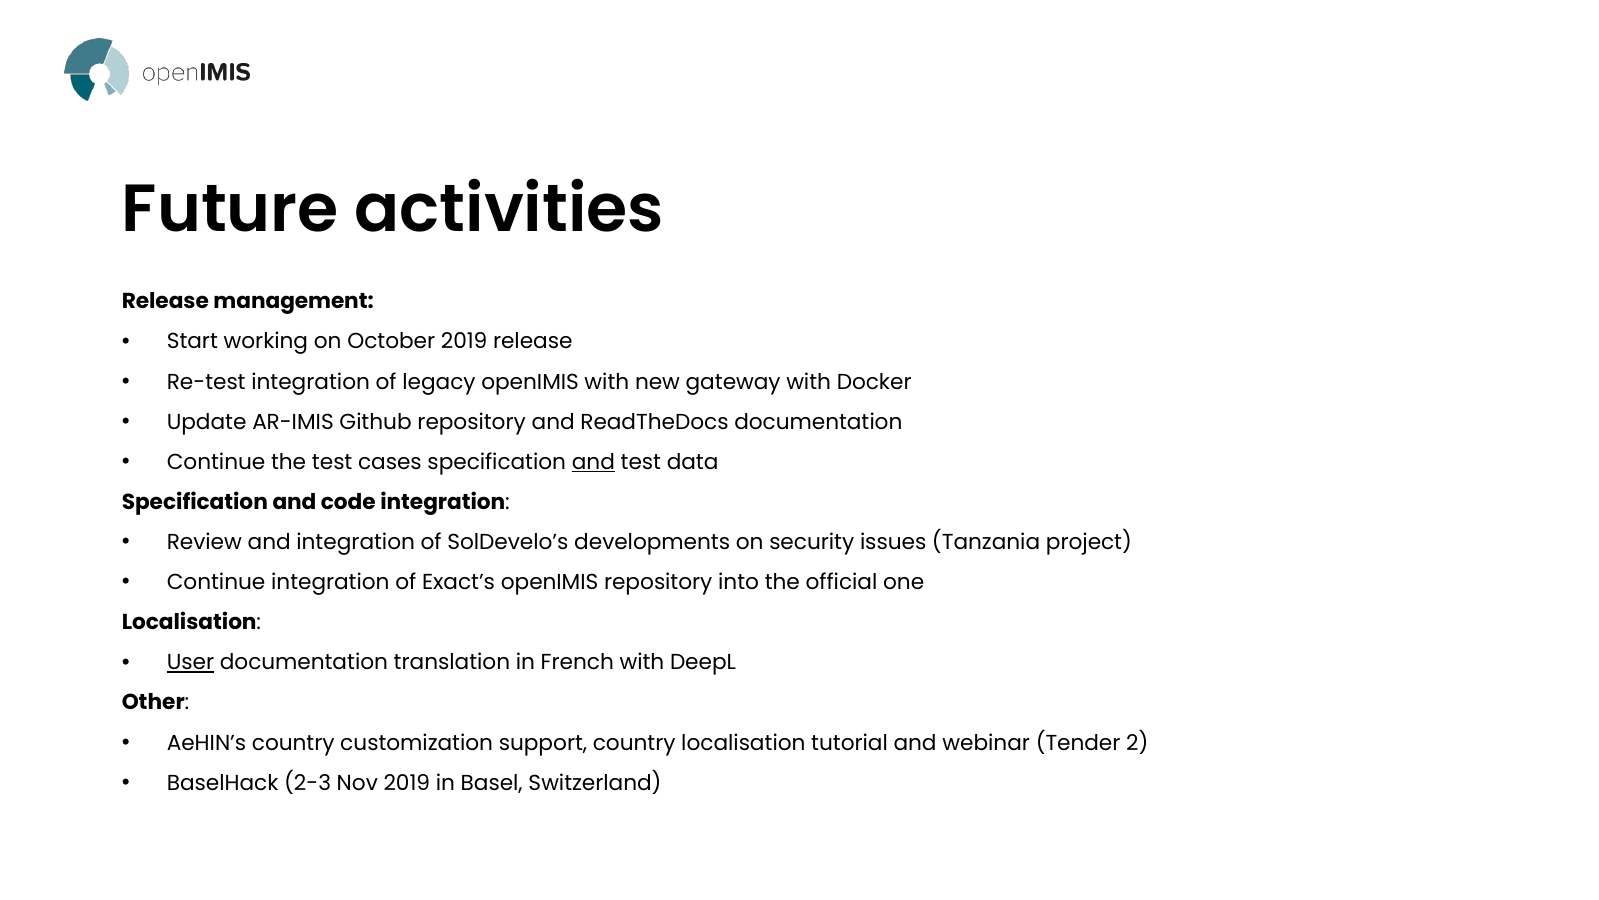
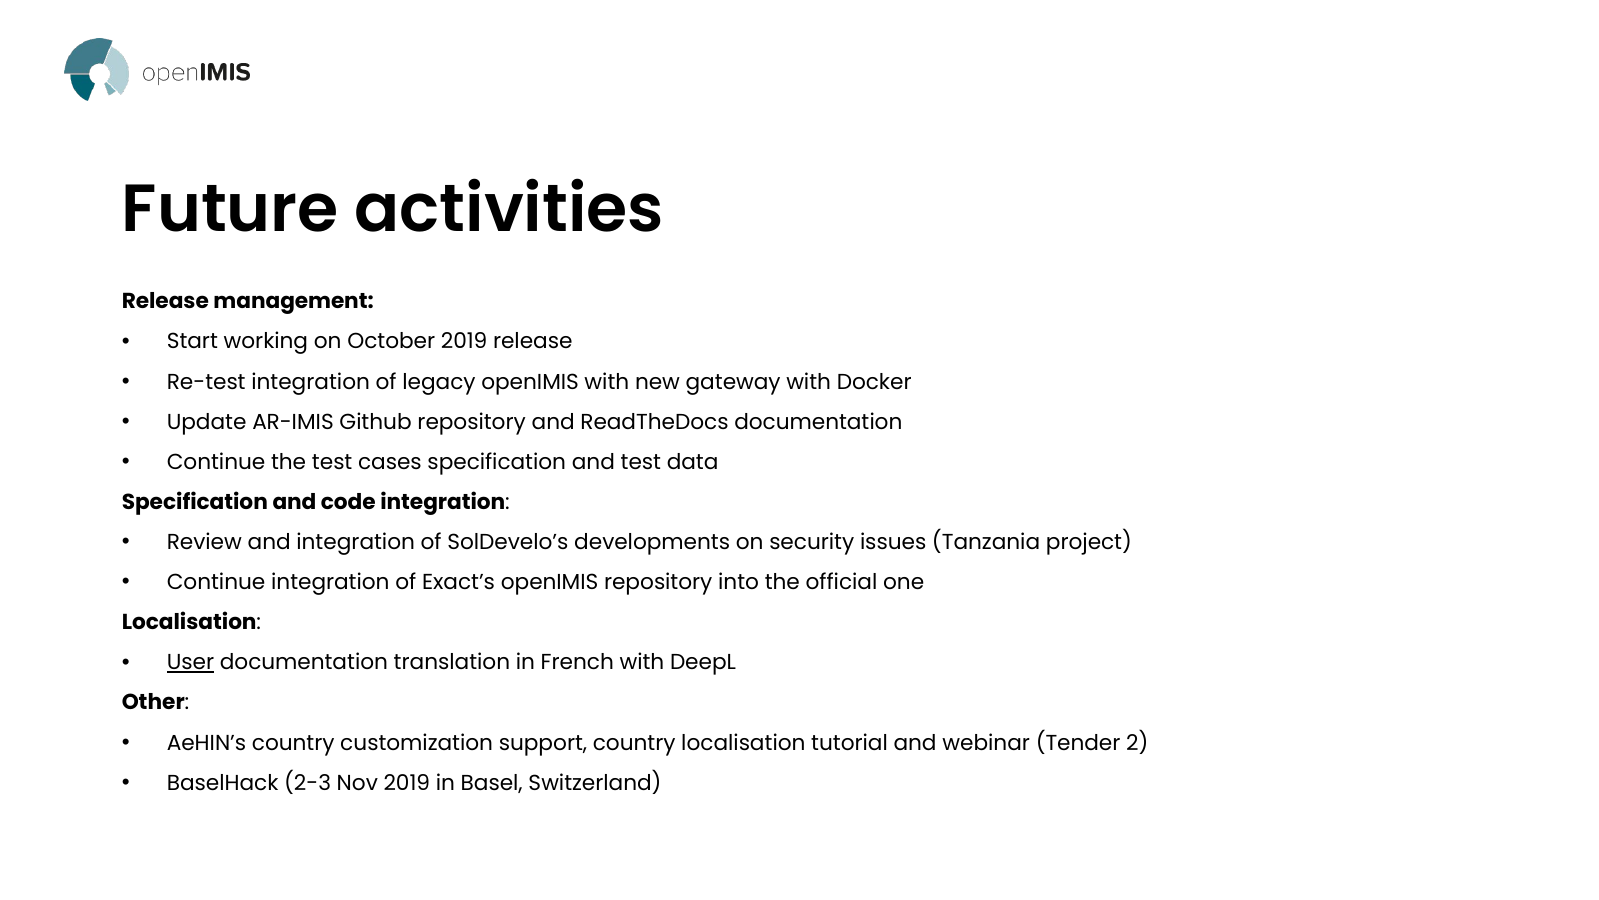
and at (593, 462) underline: present -> none
